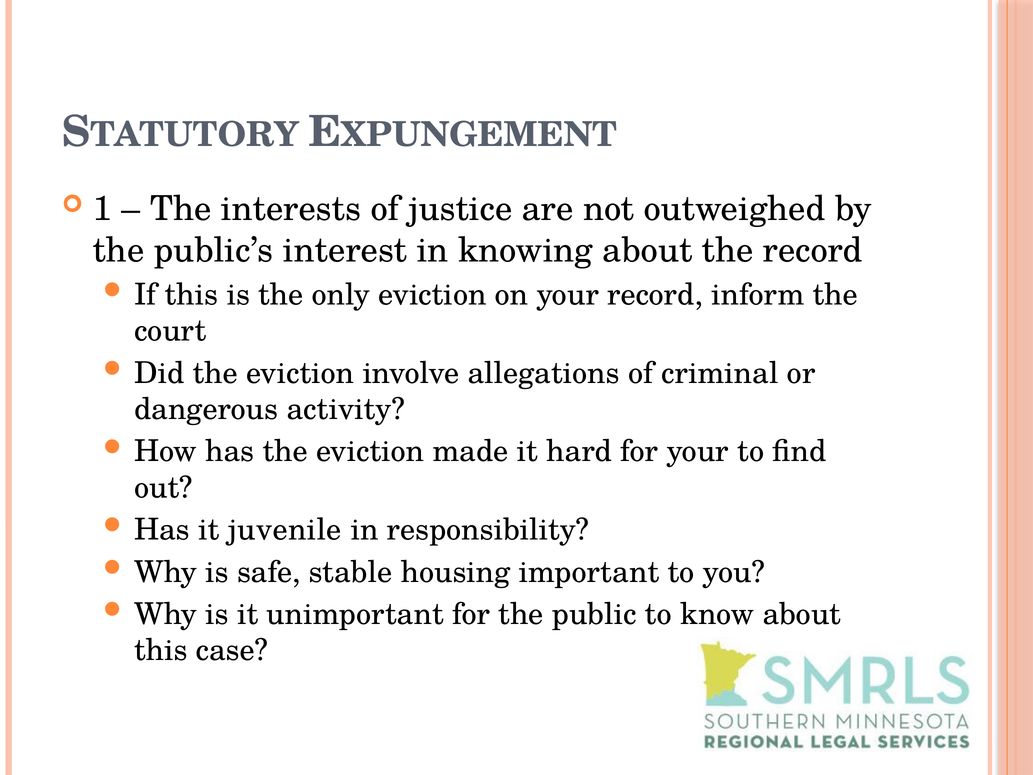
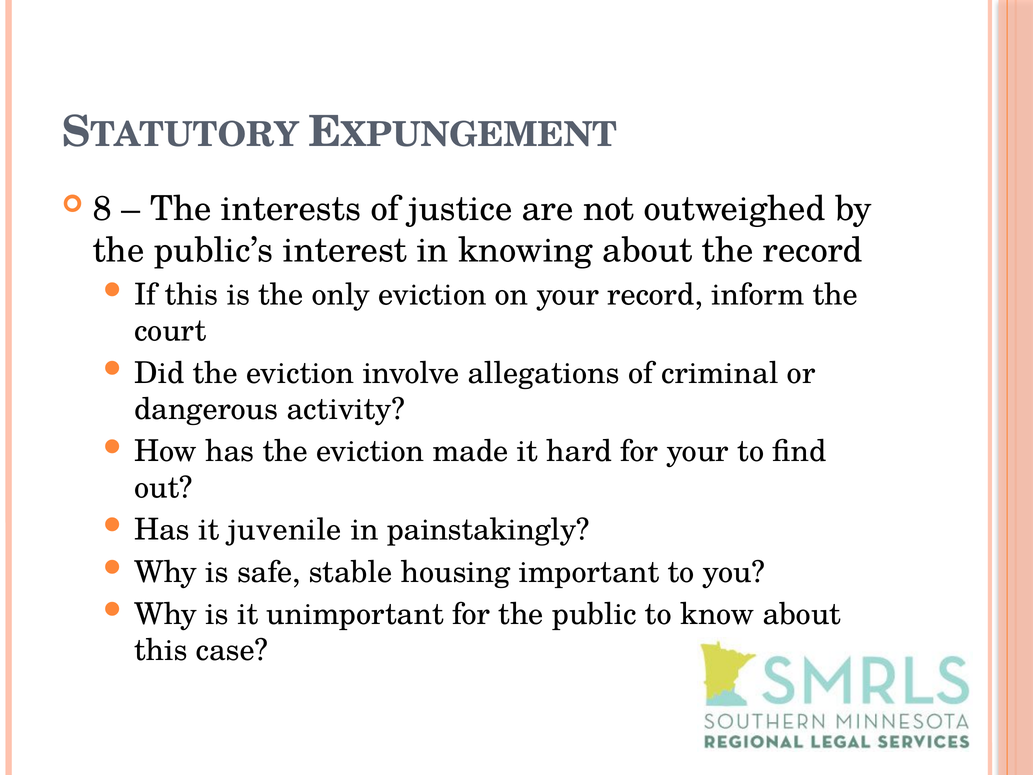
1: 1 -> 8
responsibility: responsibility -> painstakingly
